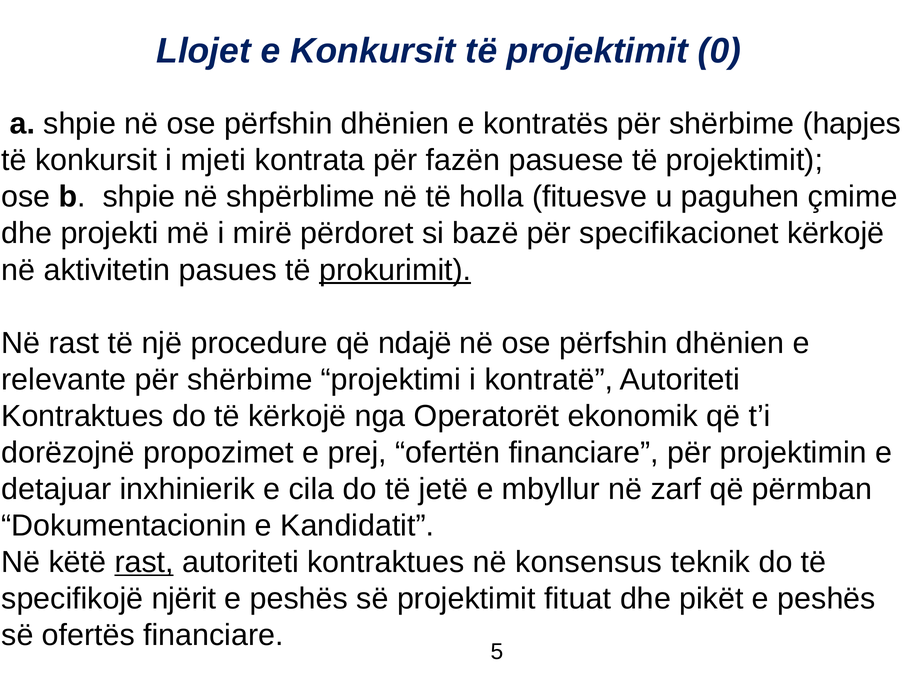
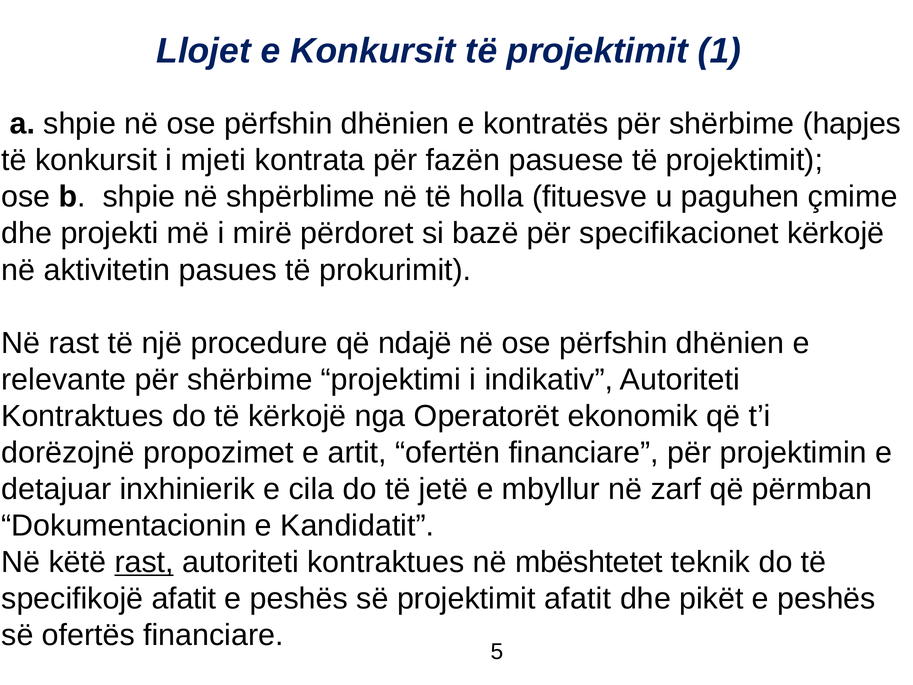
0: 0 -> 1
prokurimit underline: present -> none
kontratë: kontratë -> indikativ
prej: prej -> artit
konsensus: konsensus -> mbështetet
specifikojë njërit: njërit -> afatit
projektimit fituat: fituat -> afatit
